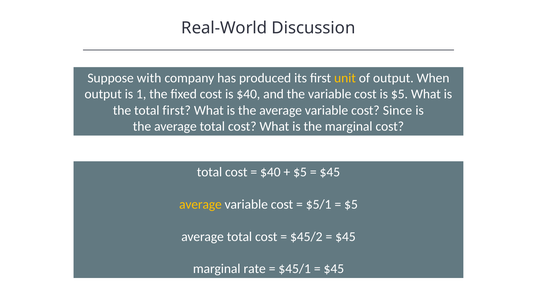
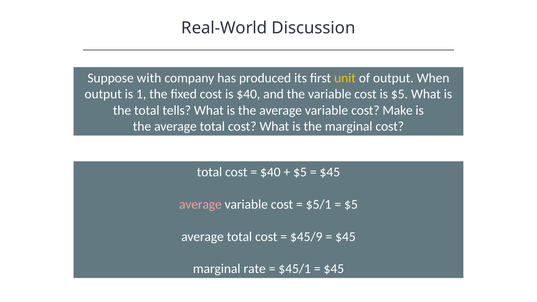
total first: first -> tells
Since: Since -> Make
average at (200, 204) colour: yellow -> pink
$45/2: $45/2 -> $45/9
